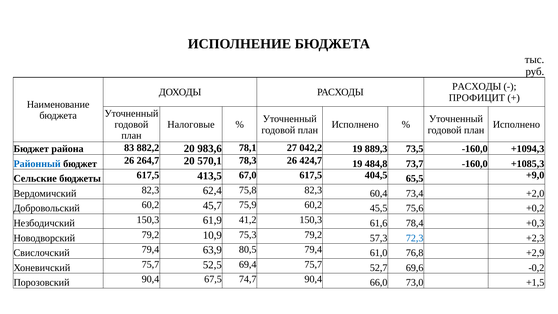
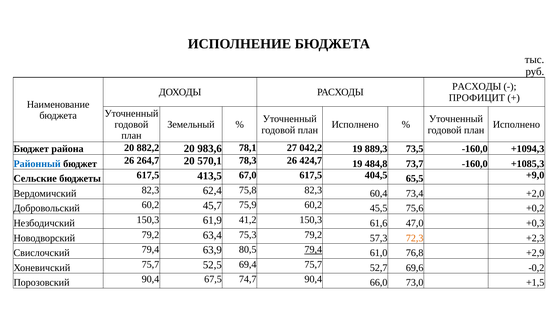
Налоговые: Налоговые -> Земельный
района 83: 83 -> 20
78,4: 78,4 -> 47,0
10,9: 10,9 -> 63,4
72,3 colour: blue -> orange
79,4 at (313, 249) underline: none -> present
